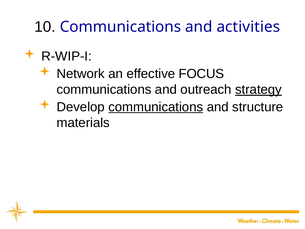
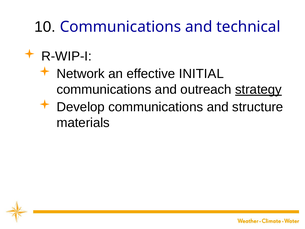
activities: activities -> technical
FOCUS: FOCUS -> INITIAL
communications at (156, 107) underline: present -> none
